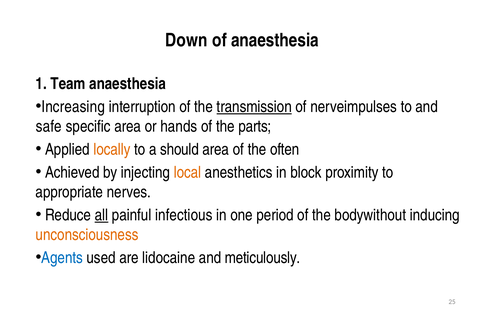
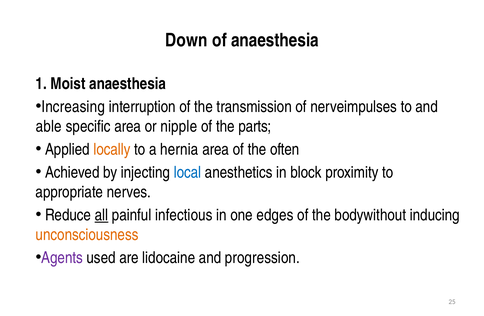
Team: Team -> Moist
transmission underline: present -> none
safe: safe -> able
hands: hands -> nipple
should: should -> hernia
local colour: orange -> blue
period: period -> edges
Agents colour: blue -> purple
meticulously: meticulously -> progression
